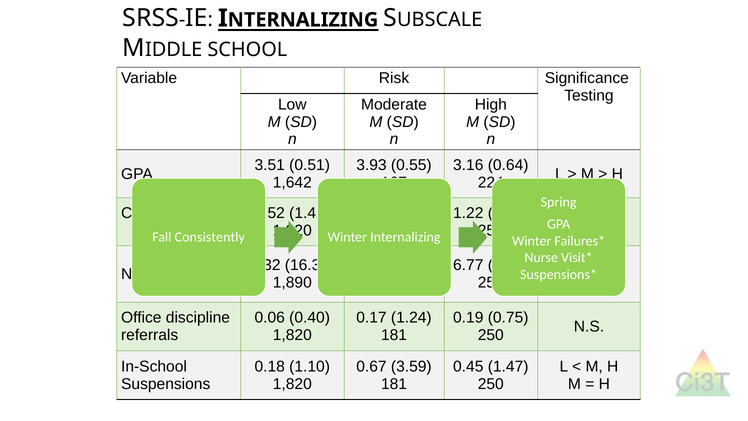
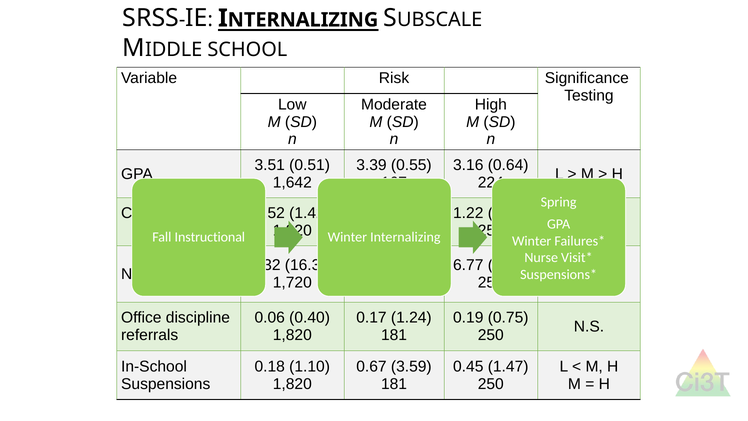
3.93: 3.93 -> 3.39
Consistently: Consistently -> Instructional
1,890: 1,890 -> 1,720
